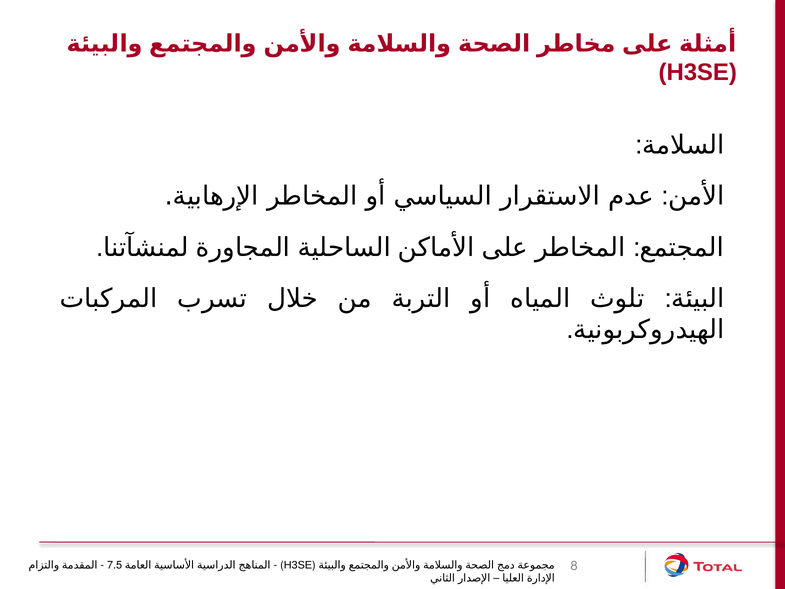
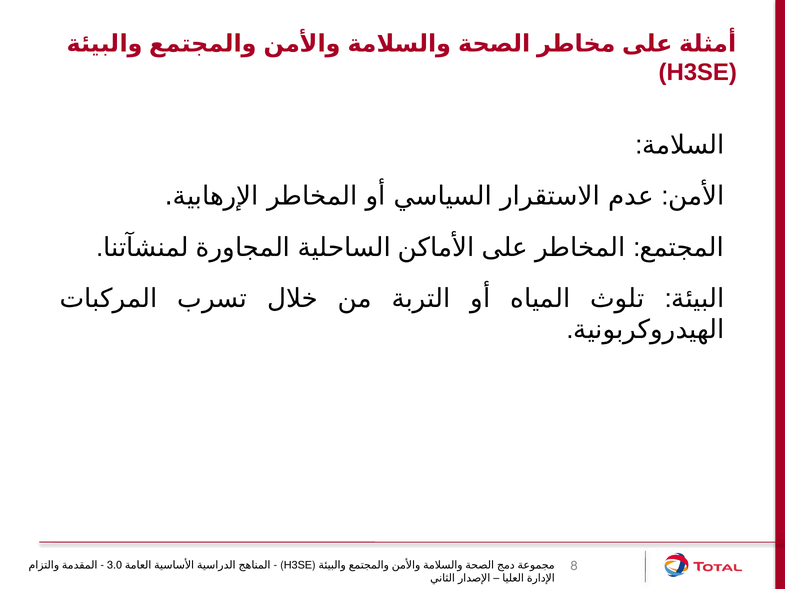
7.5: 7.5 -> 3.0
